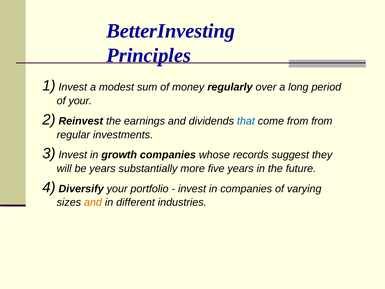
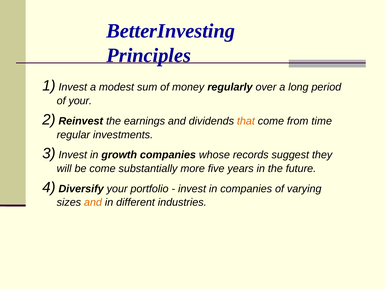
that colour: blue -> orange
from from: from -> time
be years: years -> come
